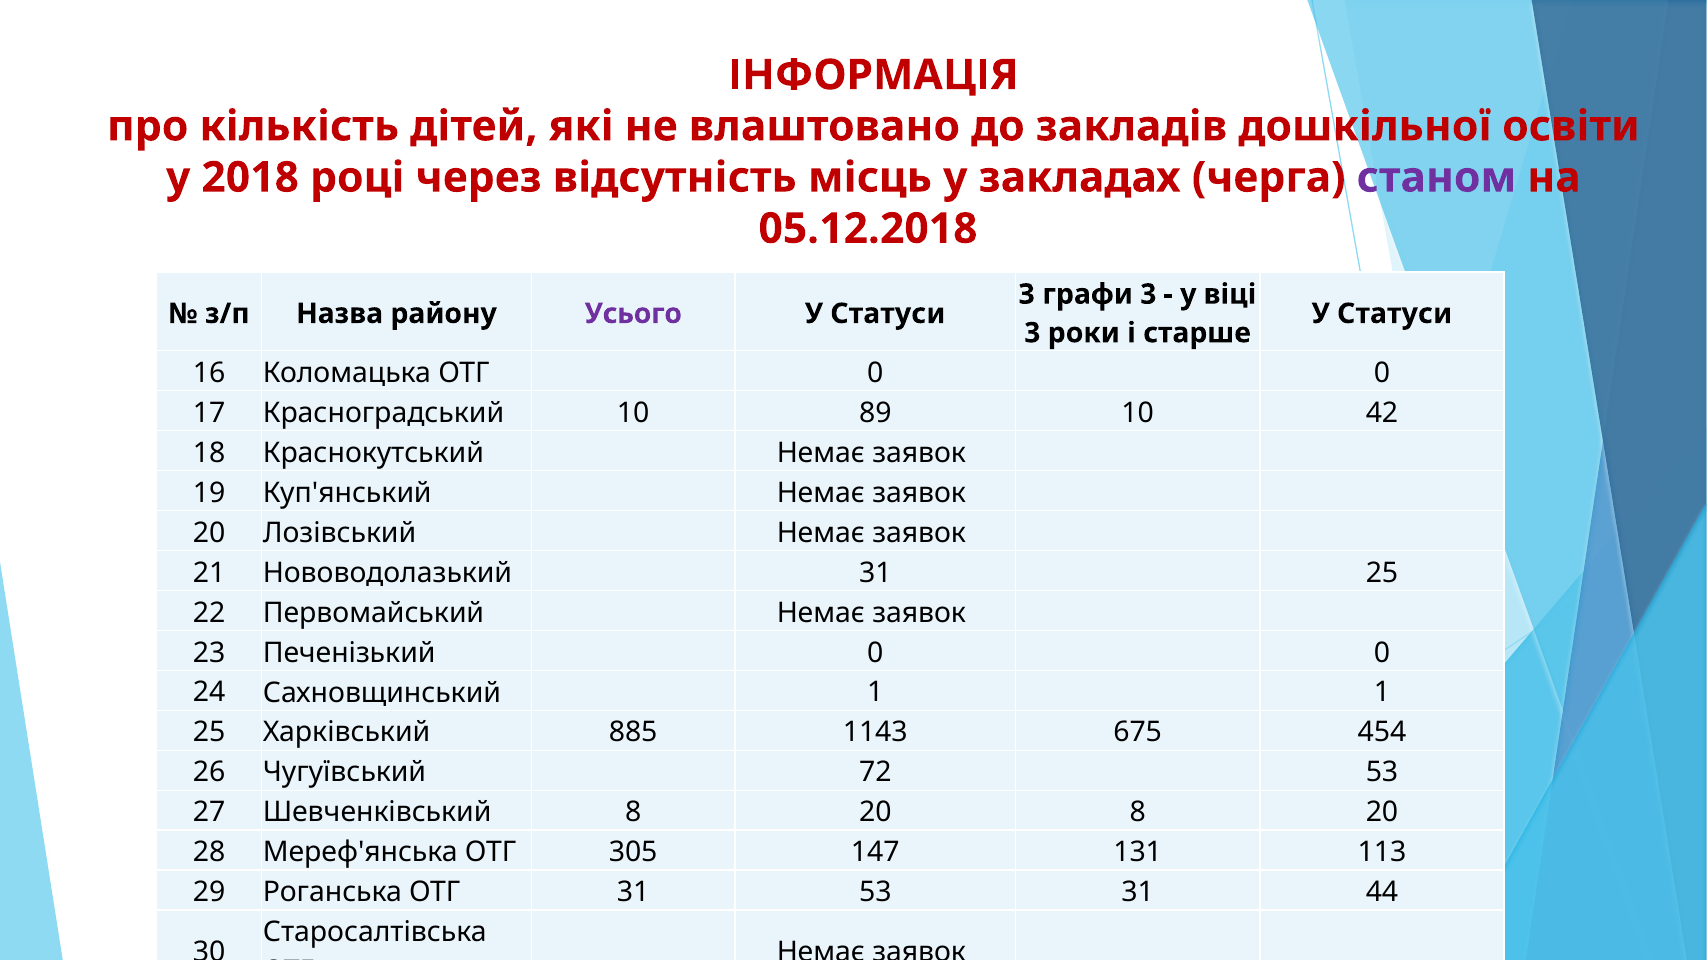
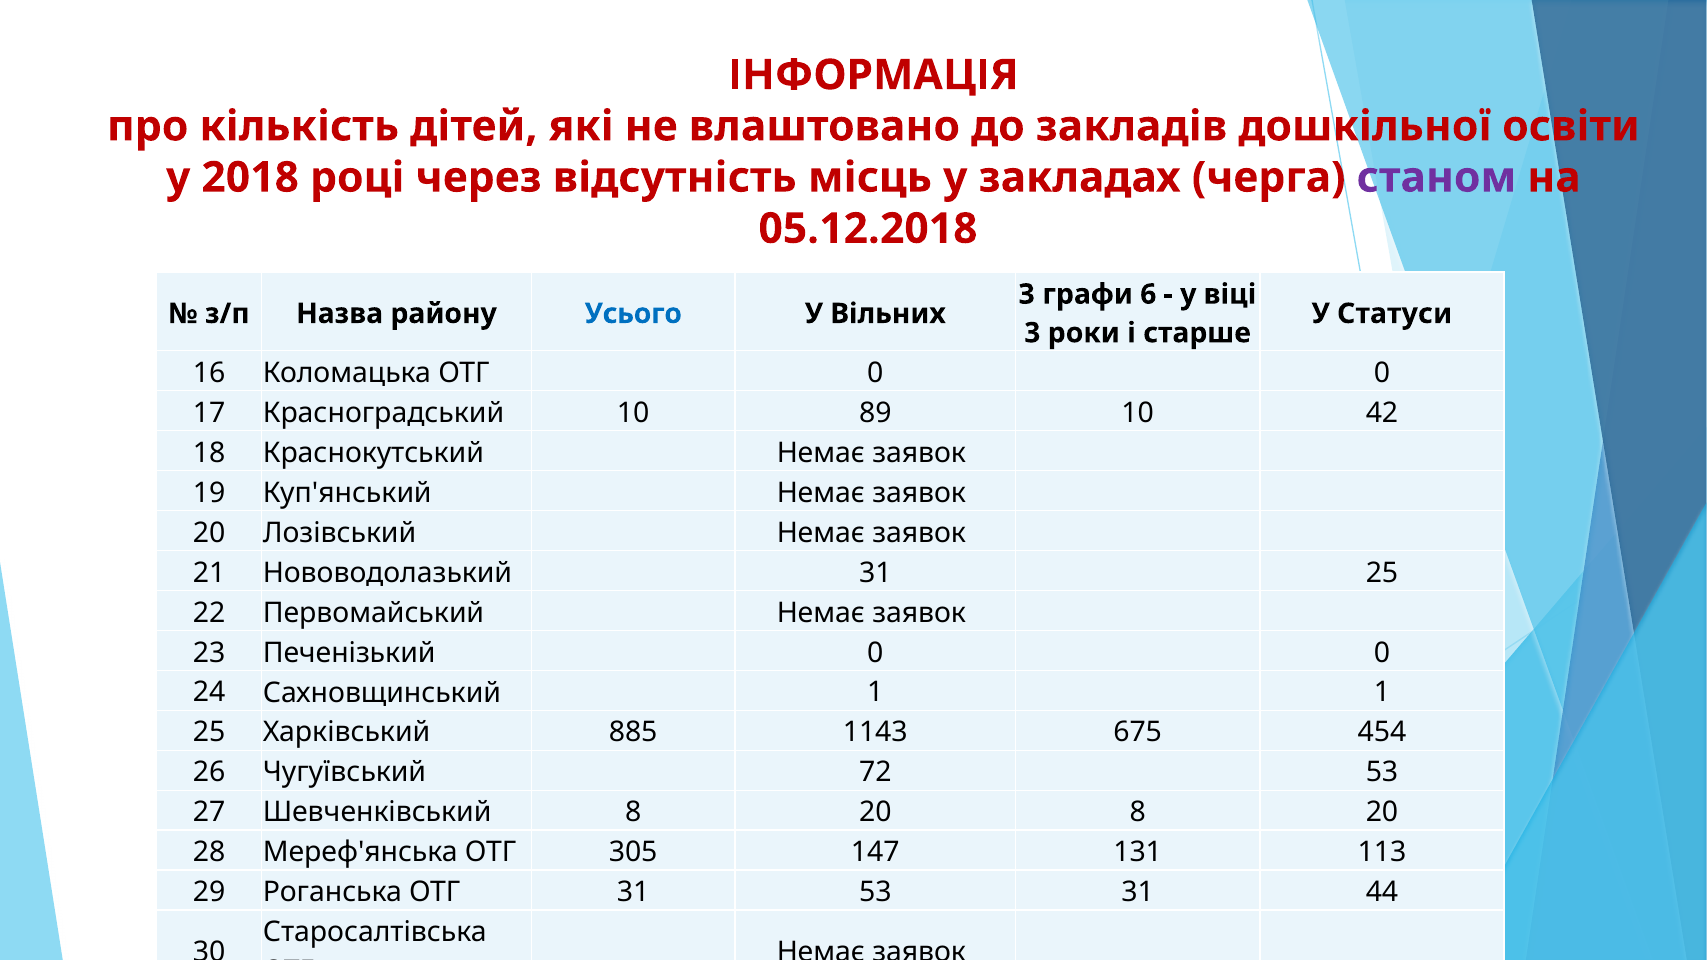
графи 3: 3 -> 6
Усього colour: purple -> blue
Статуси at (888, 314): Статуси -> Вільних
